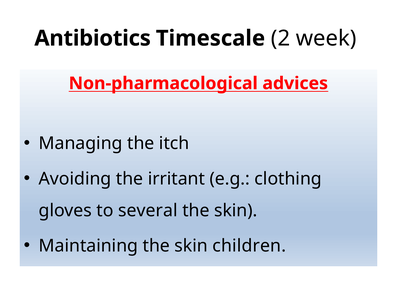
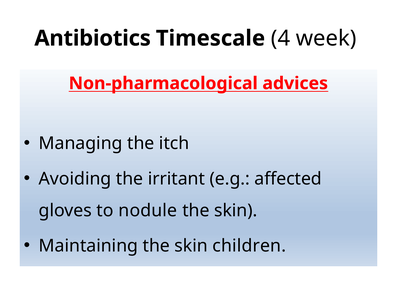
2: 2 -> 4
clothing: clothing -> affected
several: several -> nodule
